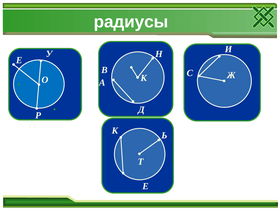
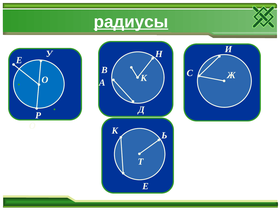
радиусы underline: none -> present
